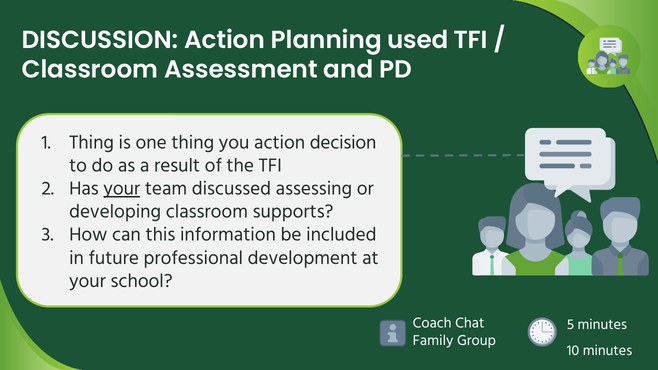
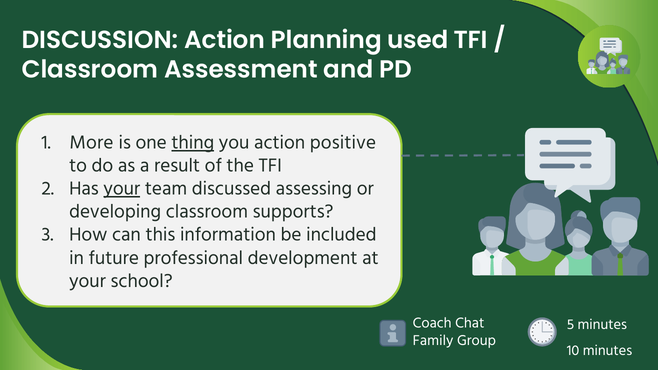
Thing at (92, 143): Thing -> More
thing at (193, 143) underline: none -> present
decision: decision -> positive
